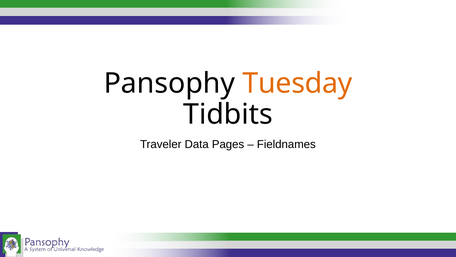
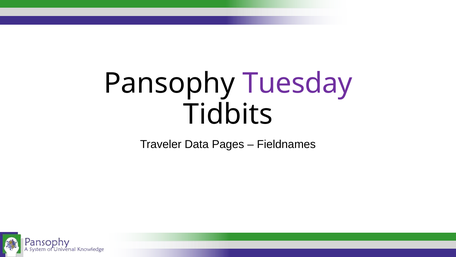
Tuesday colour: orange -> purple
